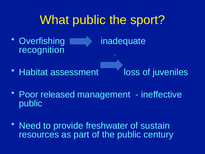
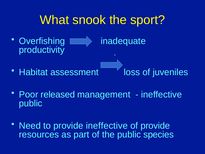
What public: public -> snook
recognition: recognition -> productivity
provide freshwater: freshwater -> ineffective
of sustain: sustain -> provide
century: century -> species
